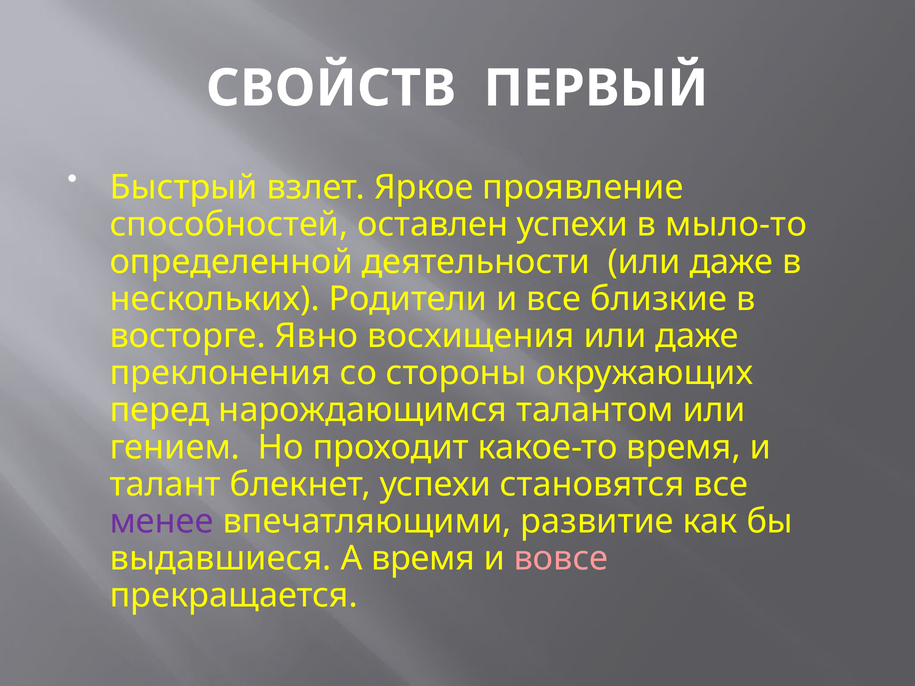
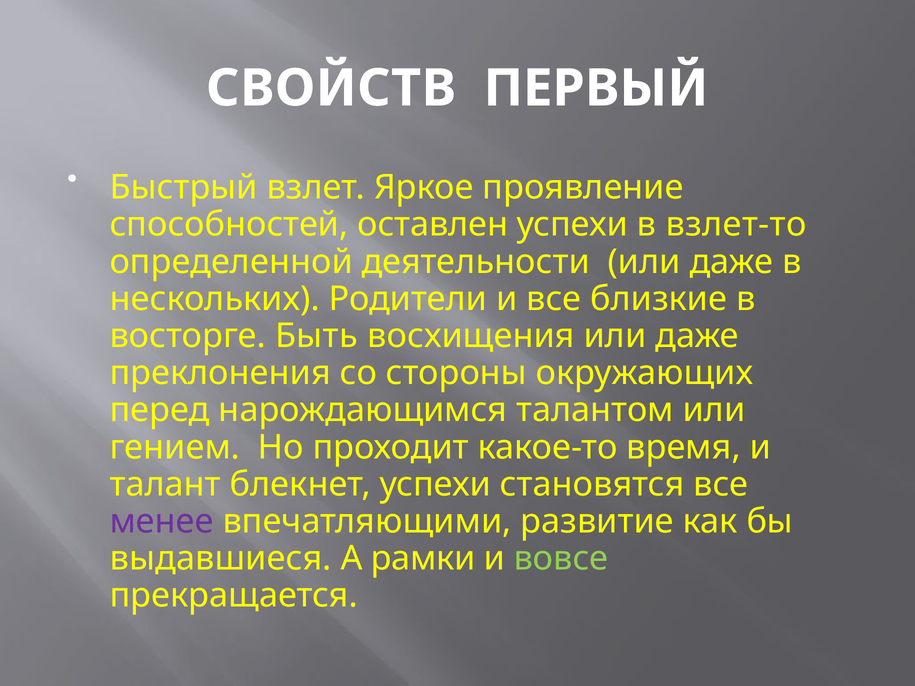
мыло-то: мыло-то -> взлет-то
Явно: Явно -> Быть
А время: время -> рамки
вовсе colour: pink -> light green
